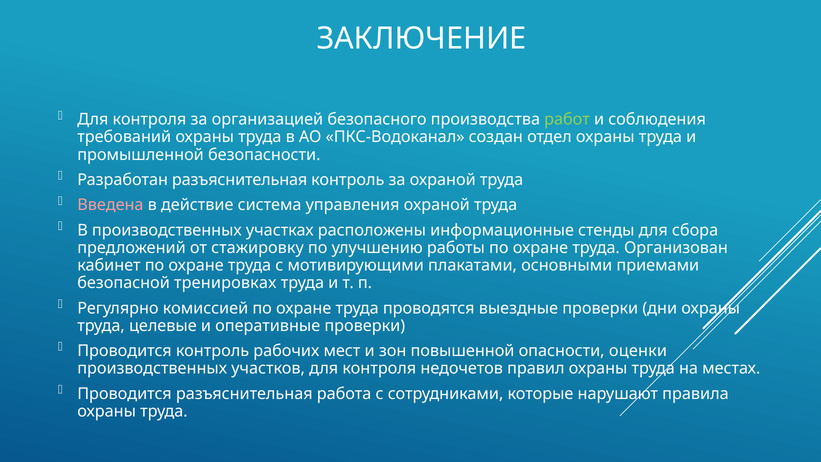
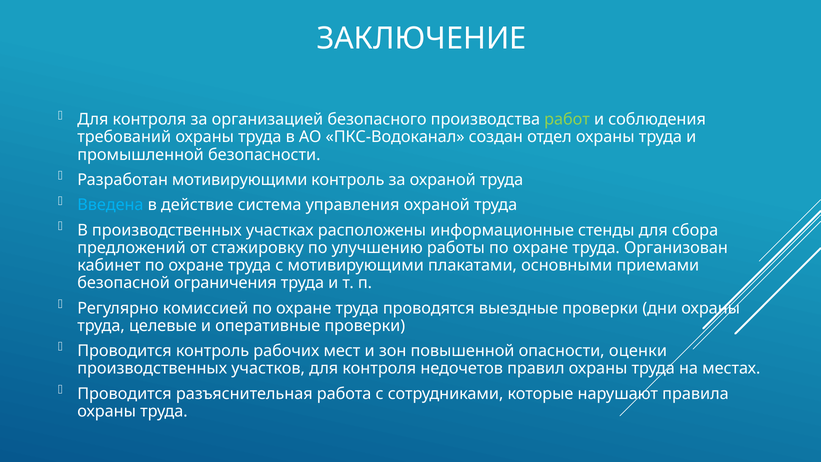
Разработан разъяснительная: разъяснительная -> мотивирующими
Введена colour: pink -> light blue
тренировках: тренировках -> ограничения
